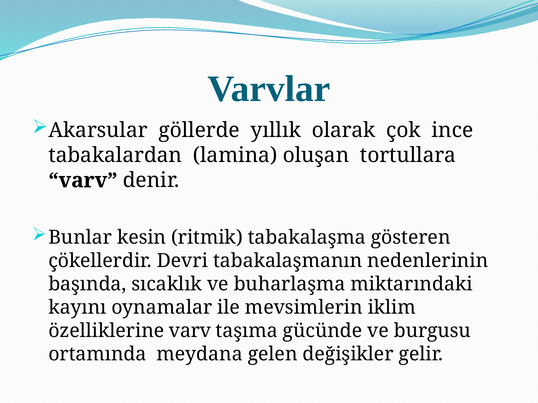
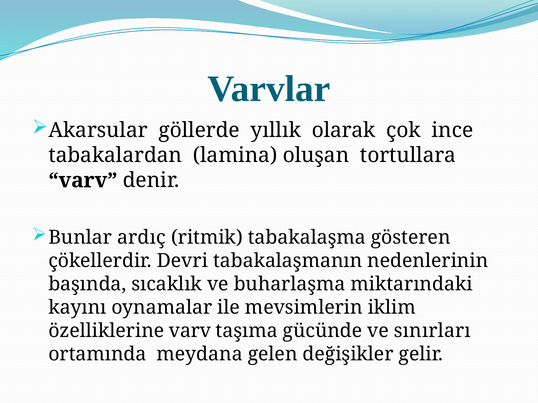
kesin: kesin -> ardıç
burgusu: burgusu -> sınırları
